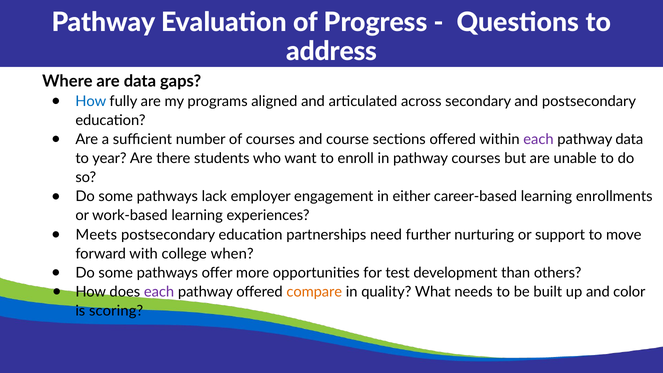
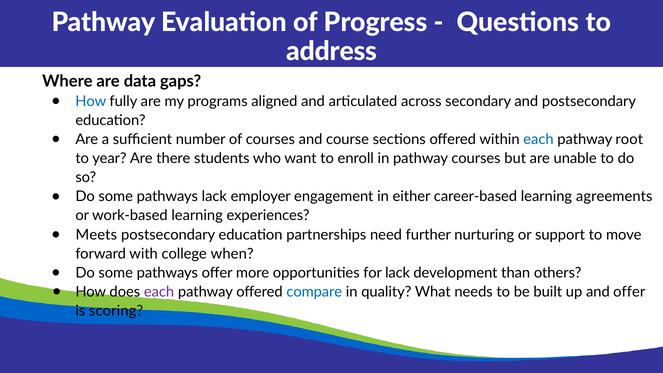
each at (538, 139) colour: purple -> blue
pathway data: data -> root
enrollments: enrollments -> agreements
for test: test -> lack
compare colour: orange -> blue
and color: color -> offer
